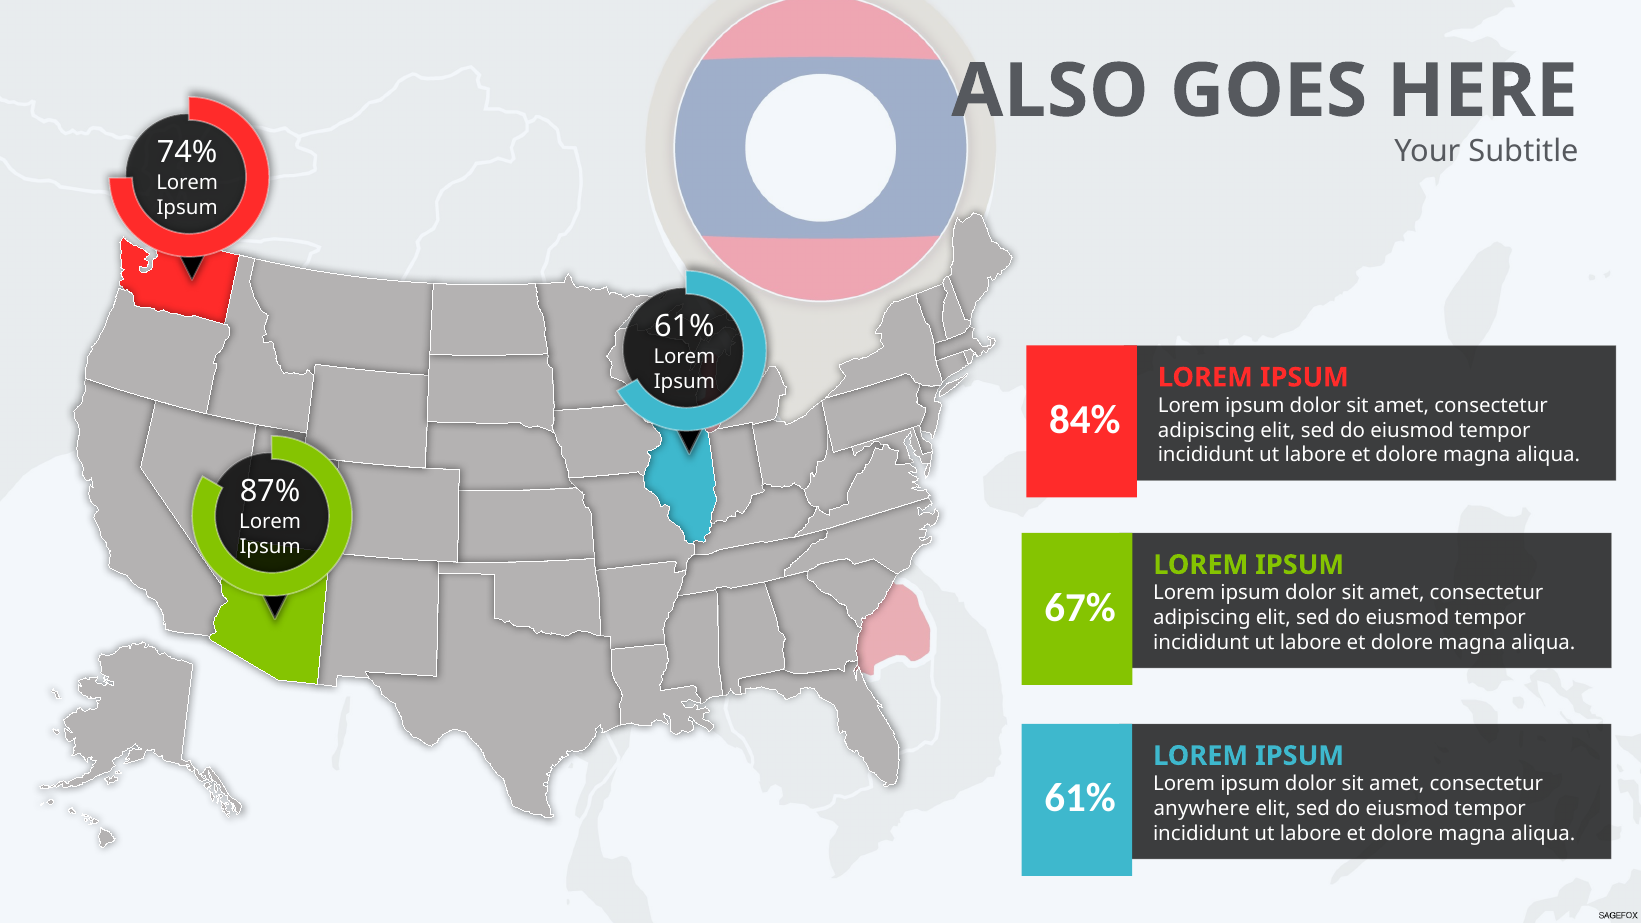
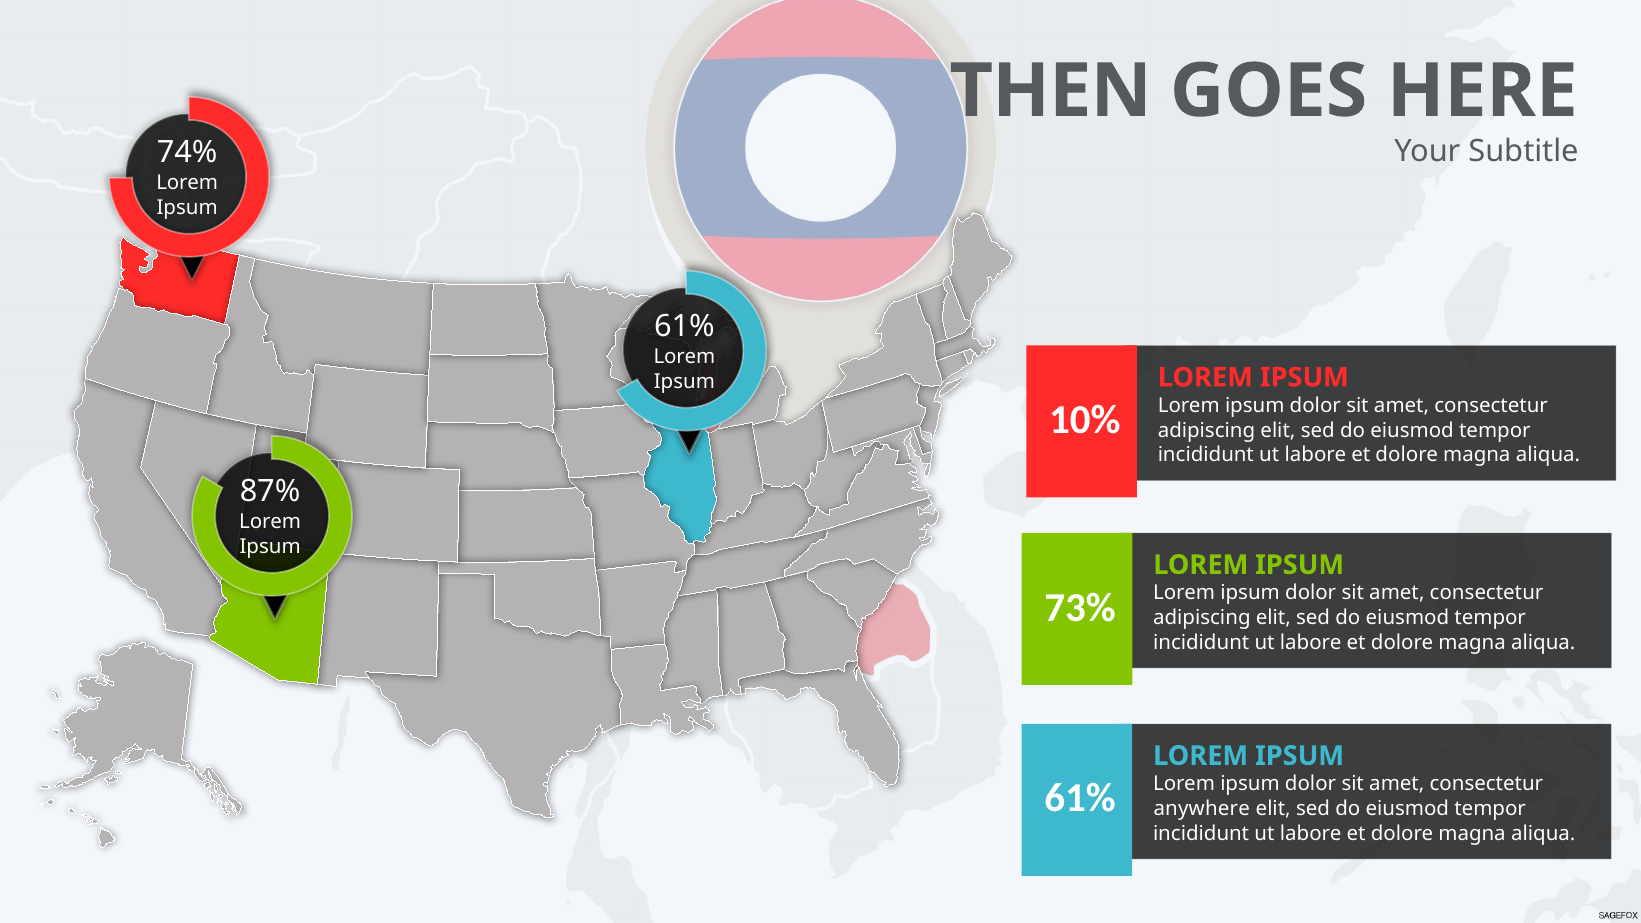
ALSO: ALSO -> THEN
84%: 84% -> 10%
67%: 67% -> 73%
